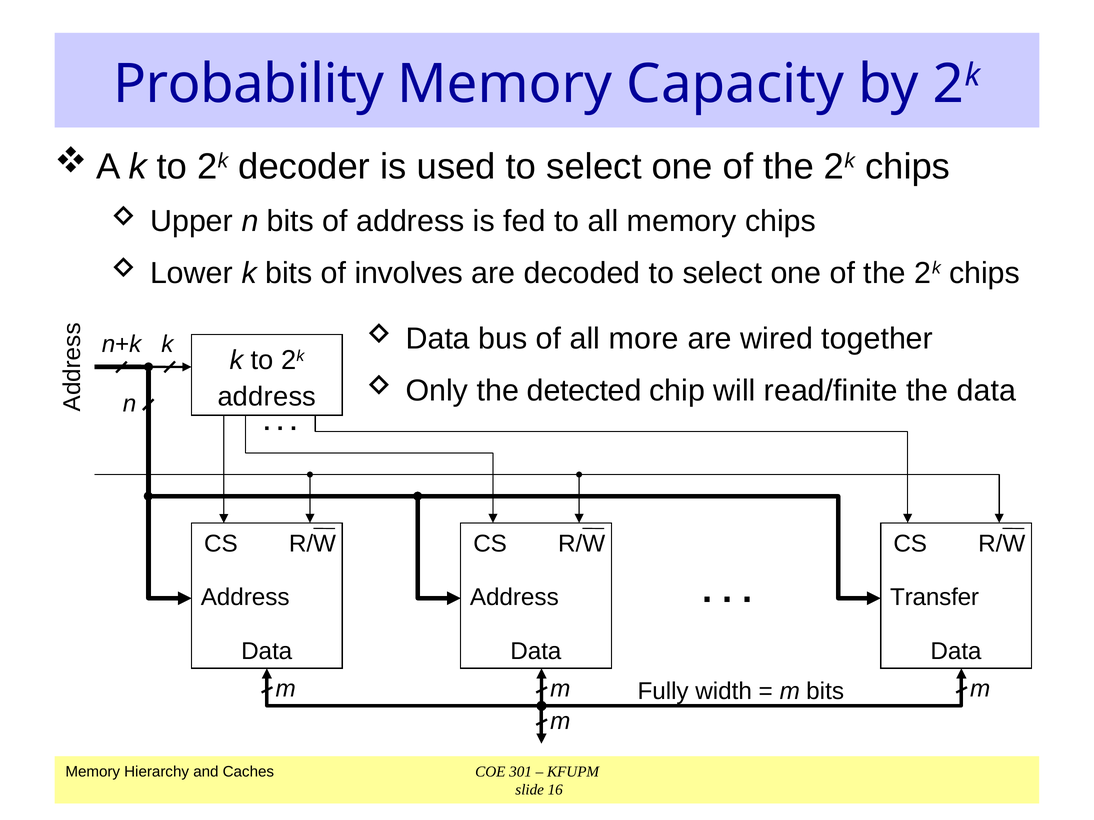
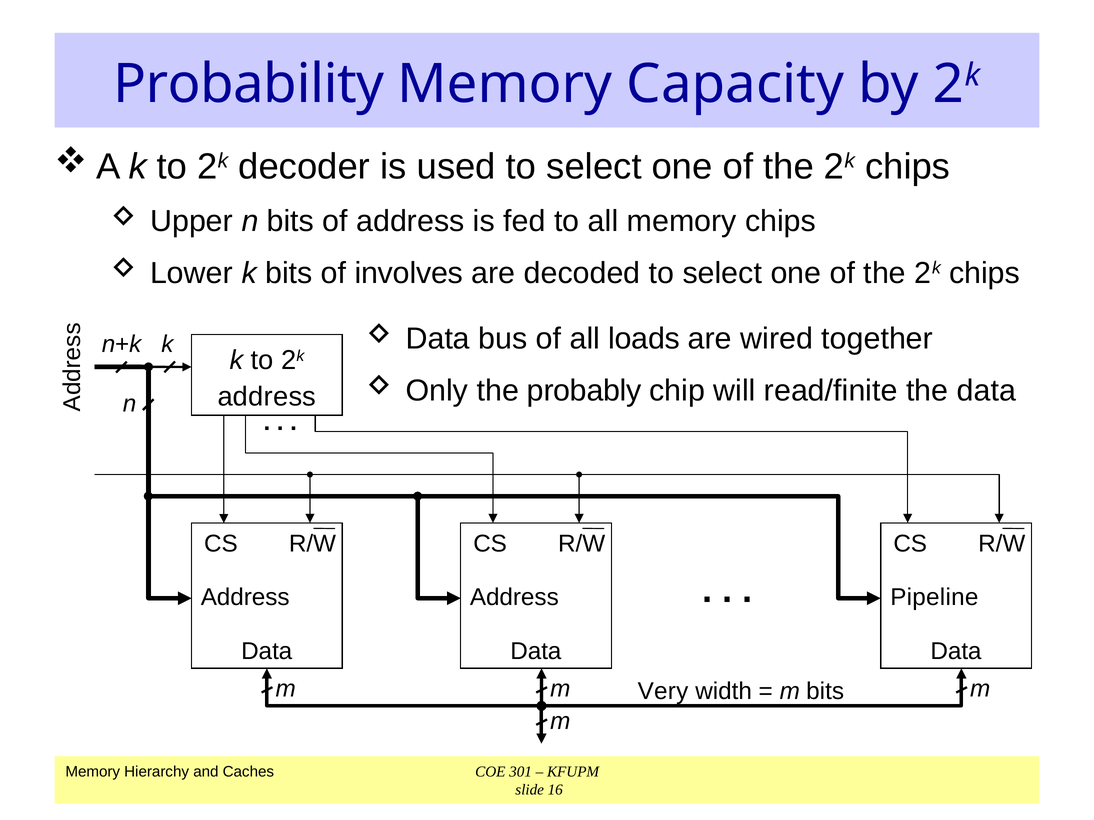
more: more -> loads
detected: detected -> probably
Transfer: Transfer -> Pipeline
Fully: Fully -> Very
